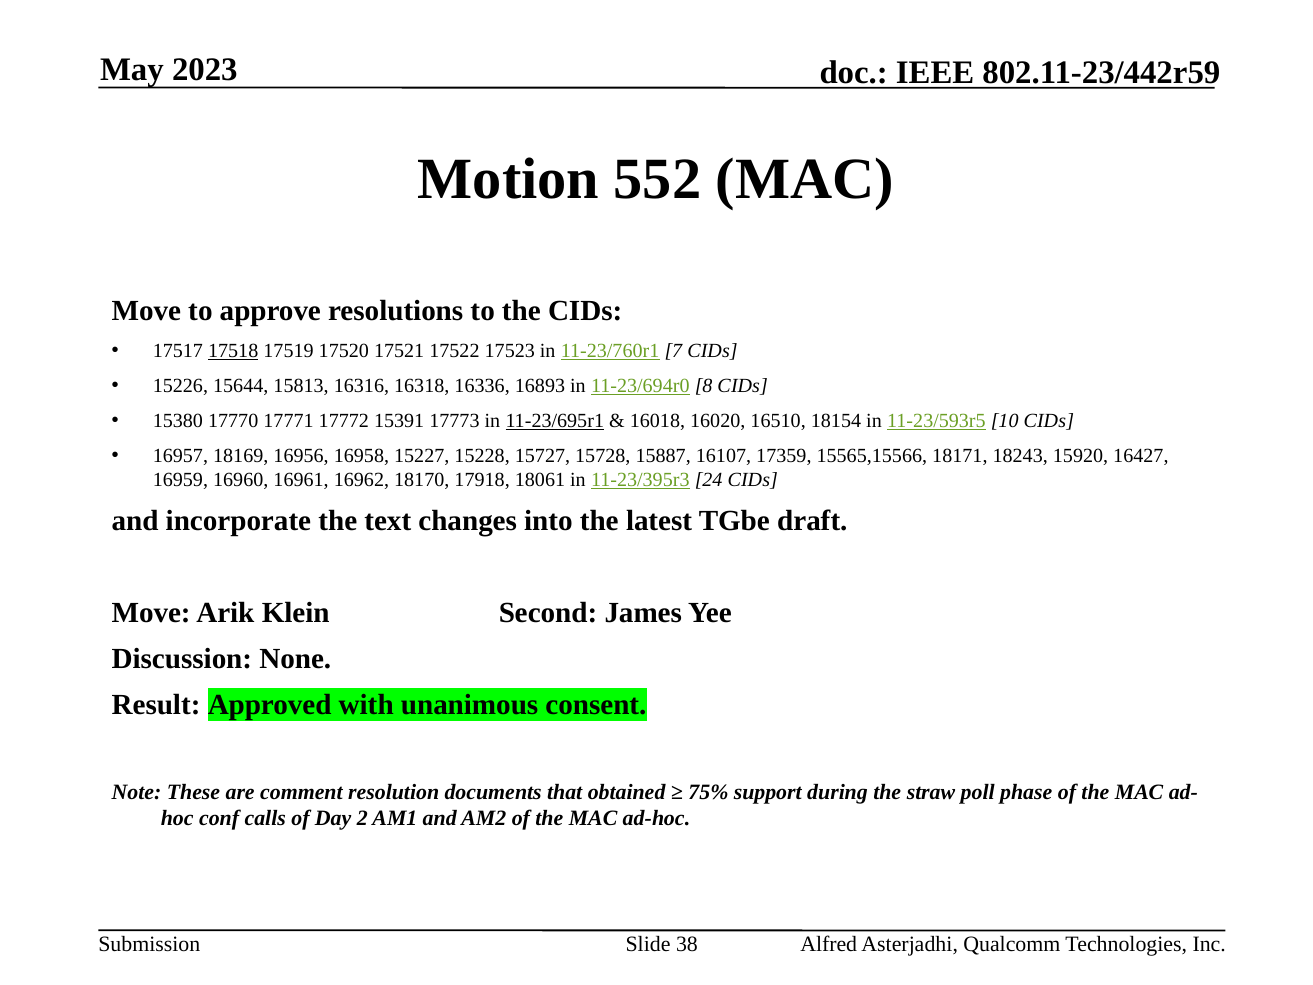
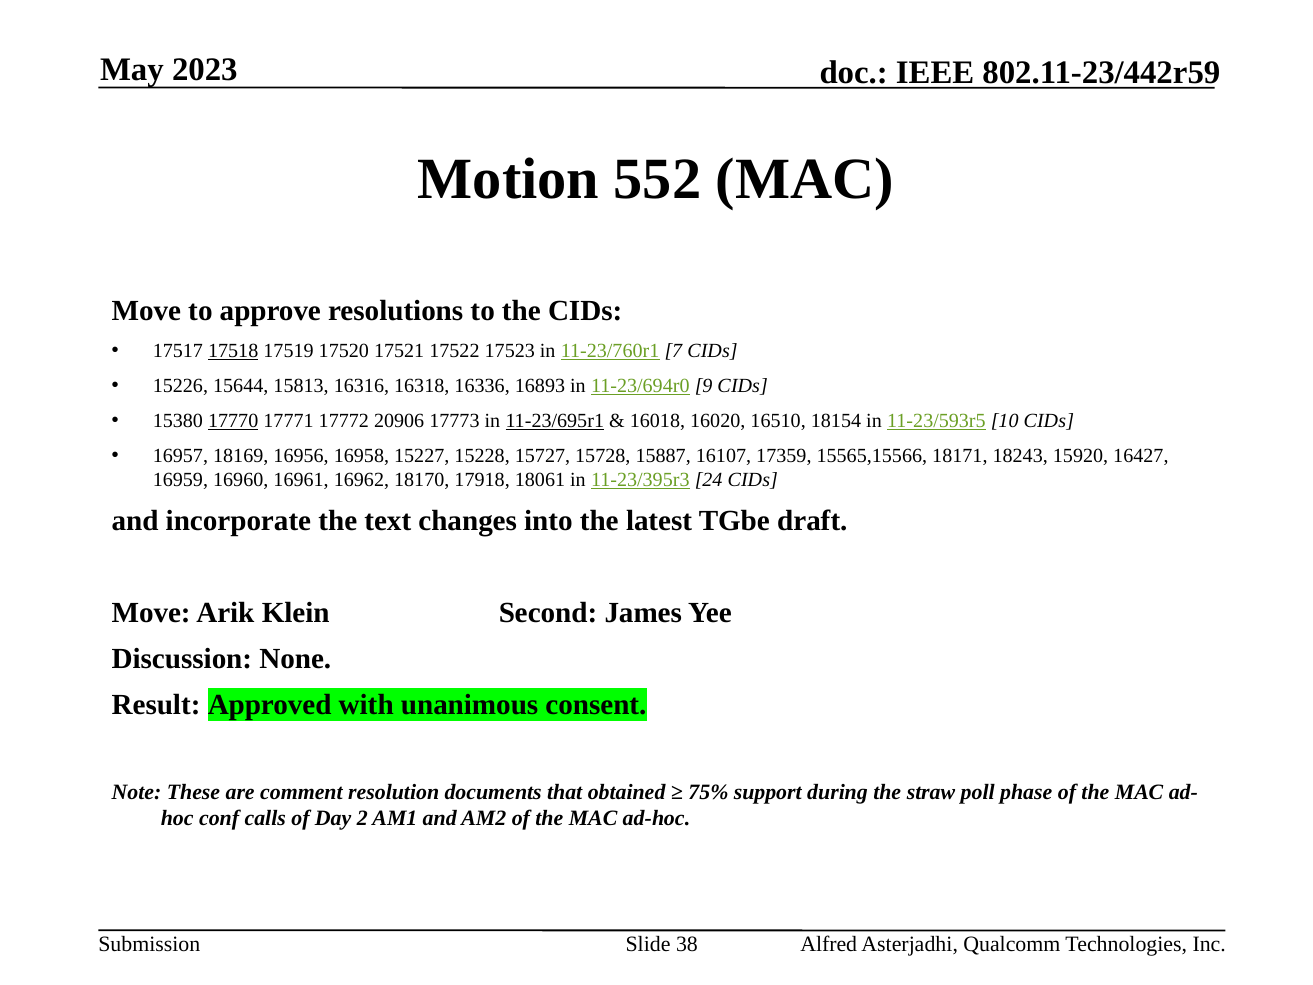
8: 8 -> 9
17770 underline: none -> present
15391: 15391 -> 20906
